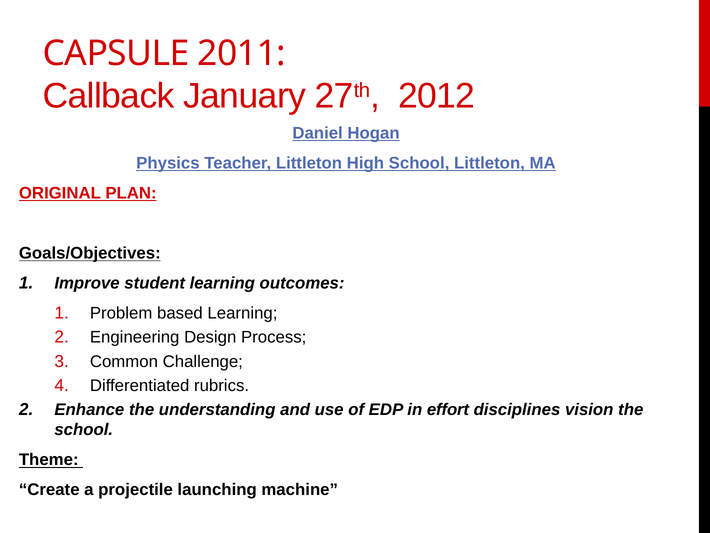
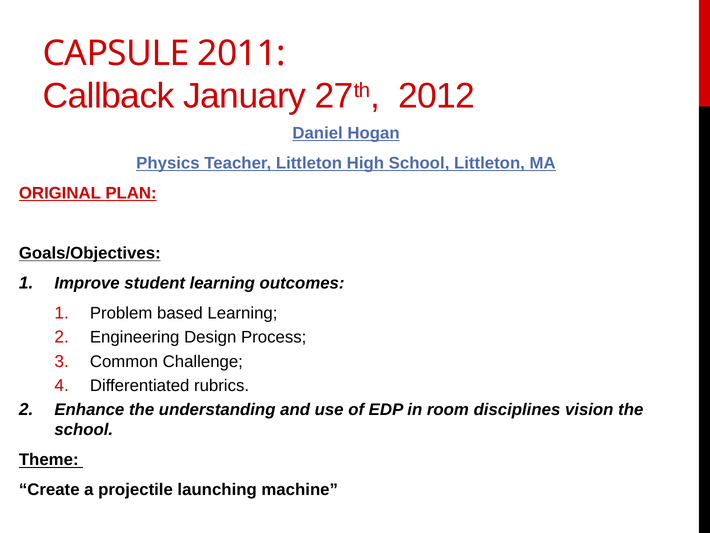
effort: effort -> room
